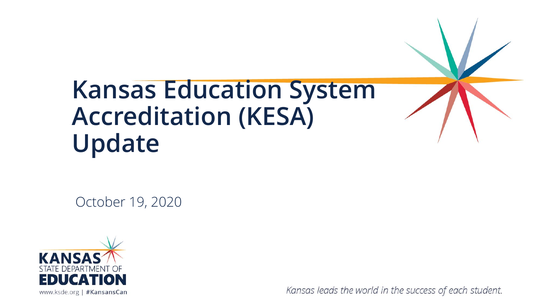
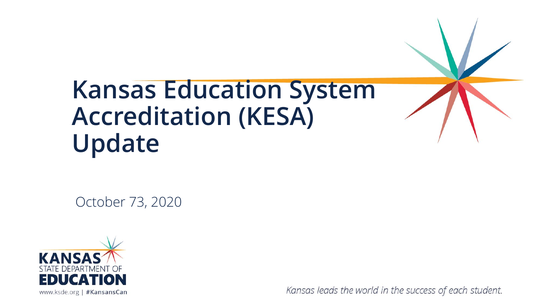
19: 19 -> 73
